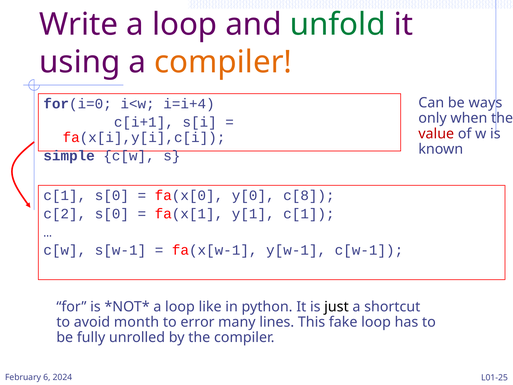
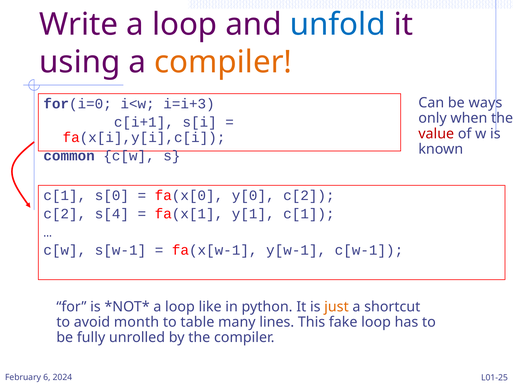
unfold colour: green -> blue
i=i+4: i=i+4 -> i=i+3
simple: simple -> common
y[0 c[8: c[8 -> c[2
c[2 s[0: s[0 -> s[4
just colour: black -> orange
error: error -> table
